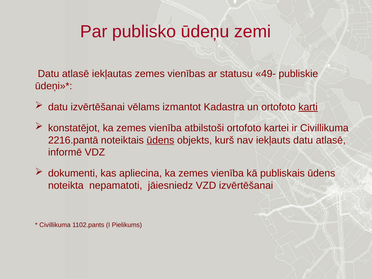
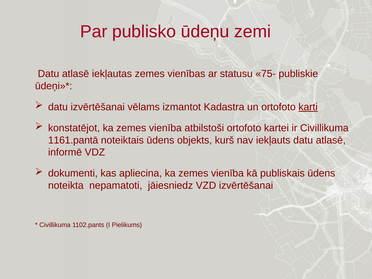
49-: 49- -> 75-
2216.pantā: 2216.pantā -> 1161.pantā
ūdens at (160, 140) underline: present -> none
